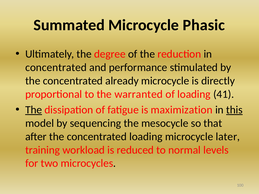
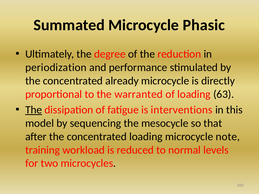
concentrated at (56, 67): concentrated -> periodization
41: 41 -> 63
maximization: maximization -> interventions
this underline: present -> none
later: later -> note
